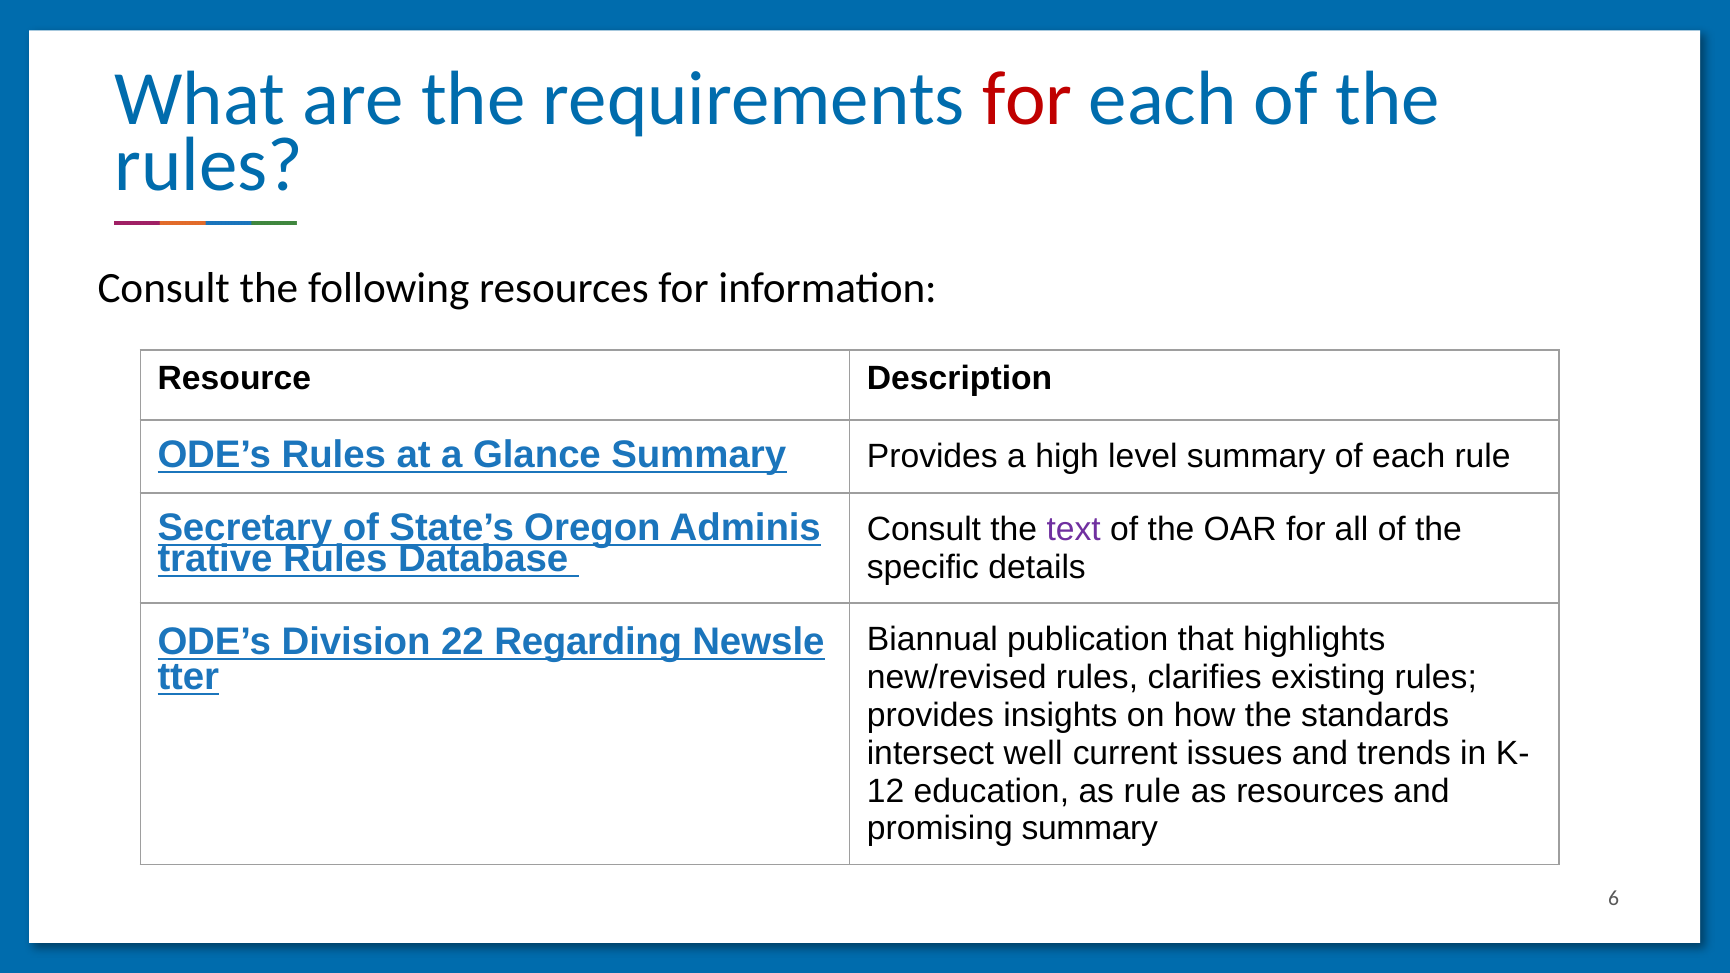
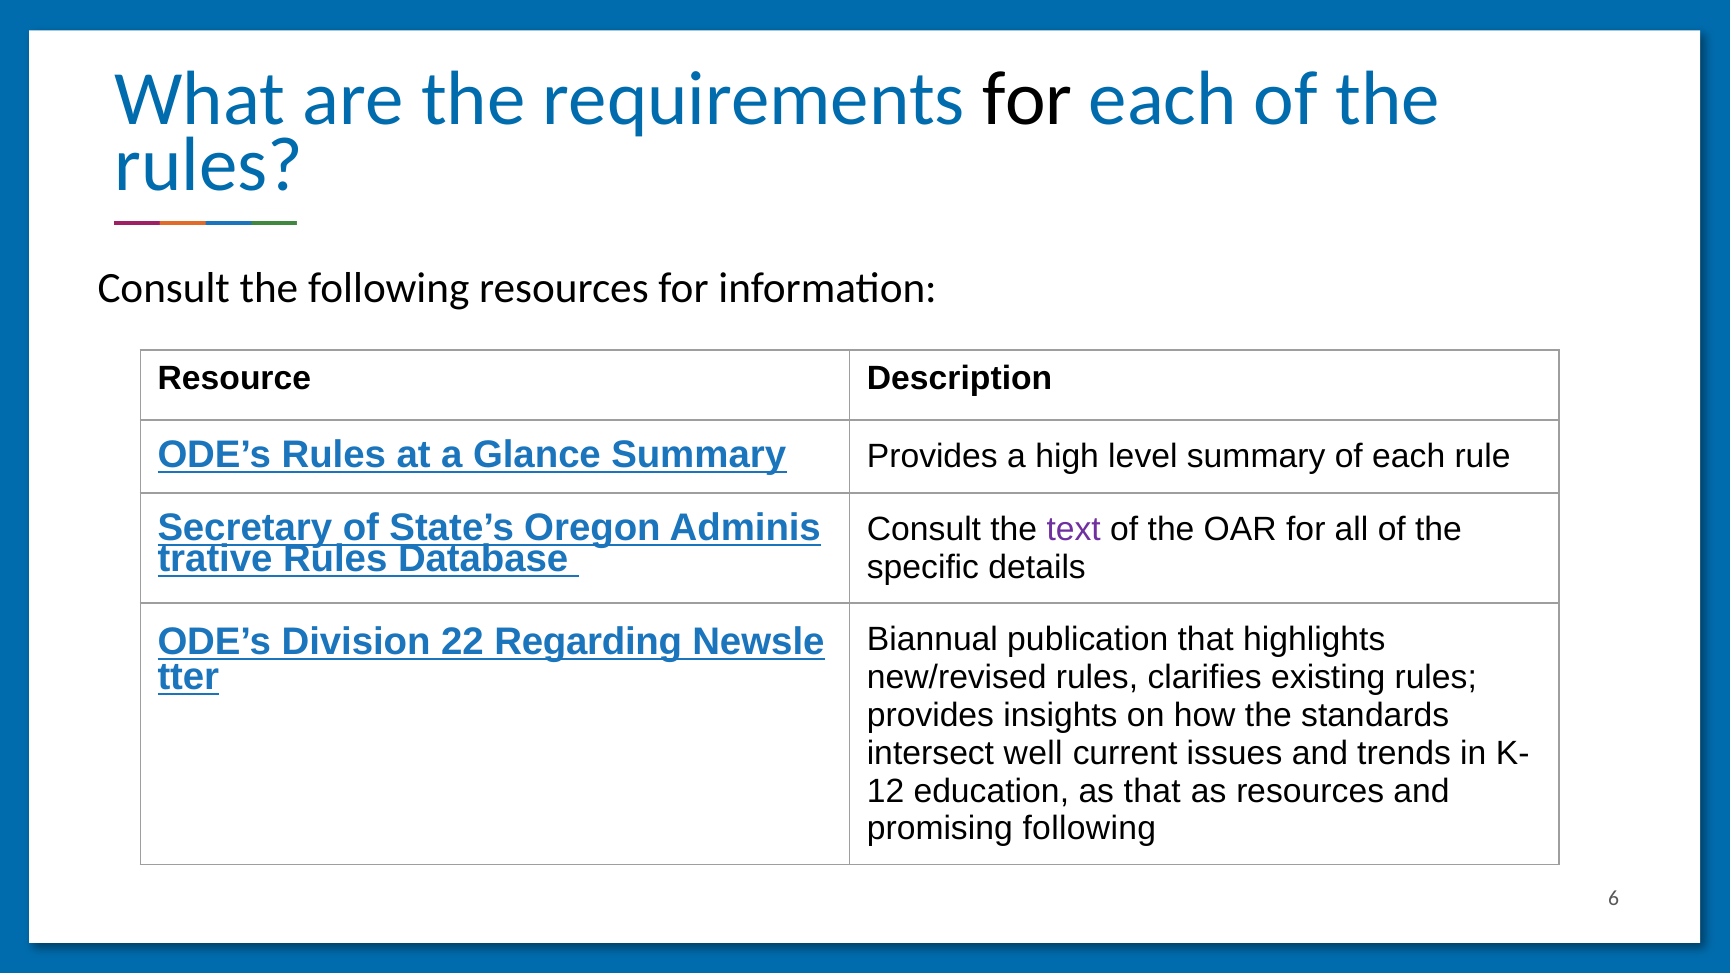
for at (1027, 99) colour: red -> black
as rule: rule -> that
promising summary: summary -> following
